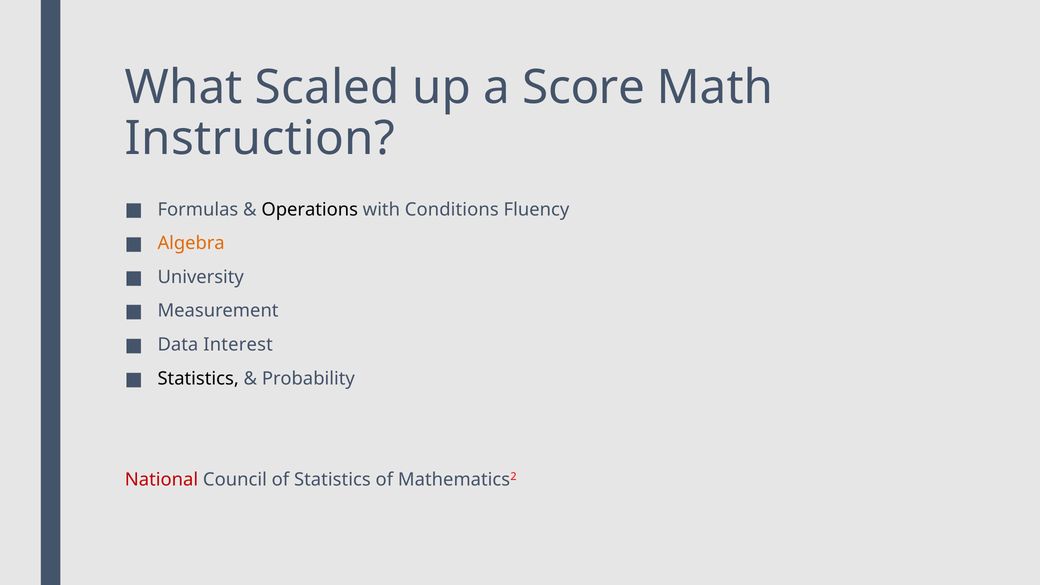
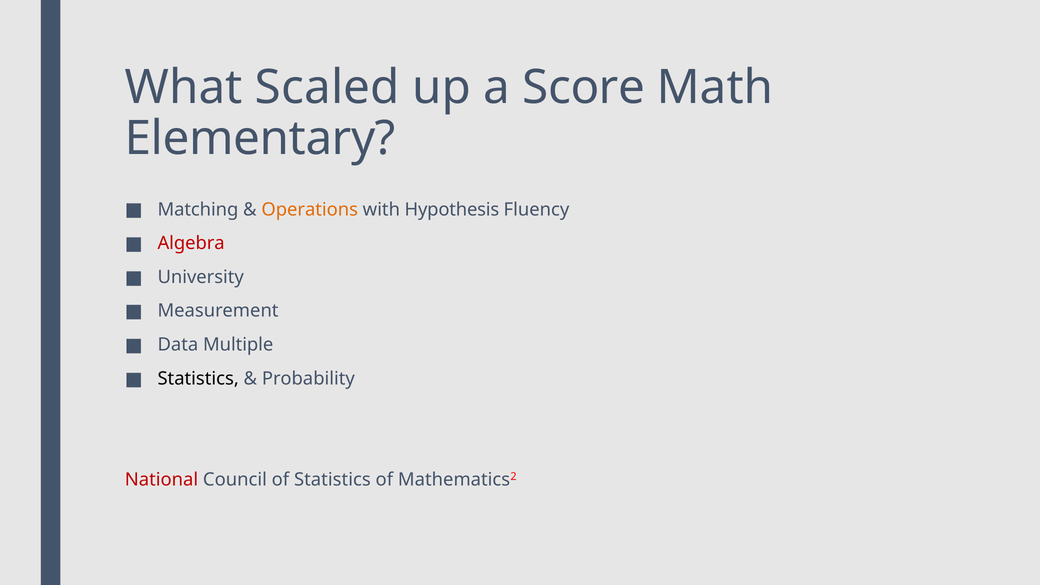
Instruction: Instruction -> Elementary
Formulas: Formulas -> Matching
Operations colour: black -> orange
Conditions: Conditions -> Hypothesis
Algebra colour: orange -> red
Interest: Interest -> Multiple
